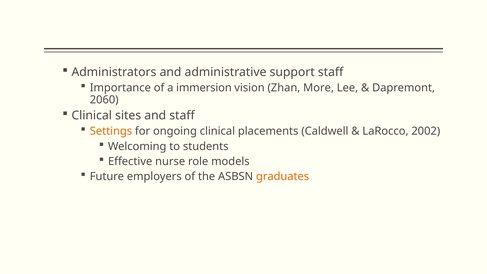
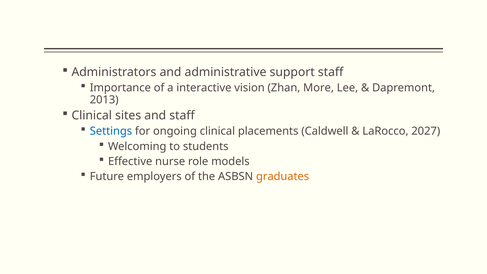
immersion: immersion -> interactive
2060: 2060 -> 2013
Settings colour: orange -> blue
2002: 2002 -> 2027
